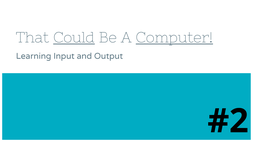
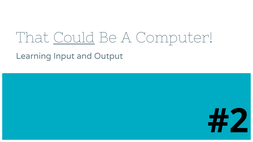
Computer underline: present -> none
